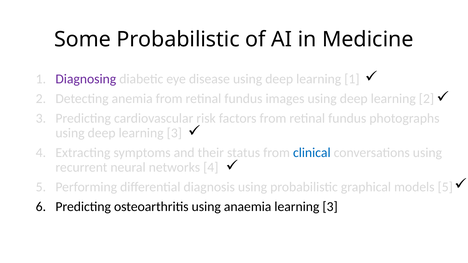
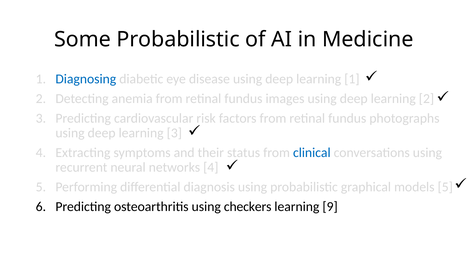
Diagnosing colour: purple -> blue
anaemia: anaemia -> checkers
3 at (330, 207): 3 -> 9
